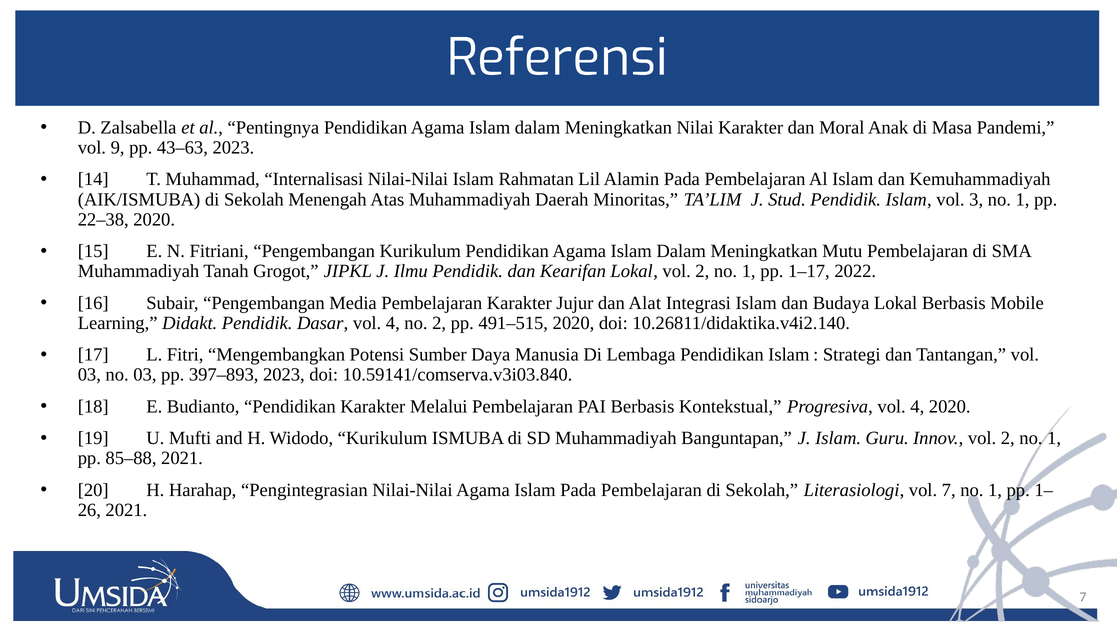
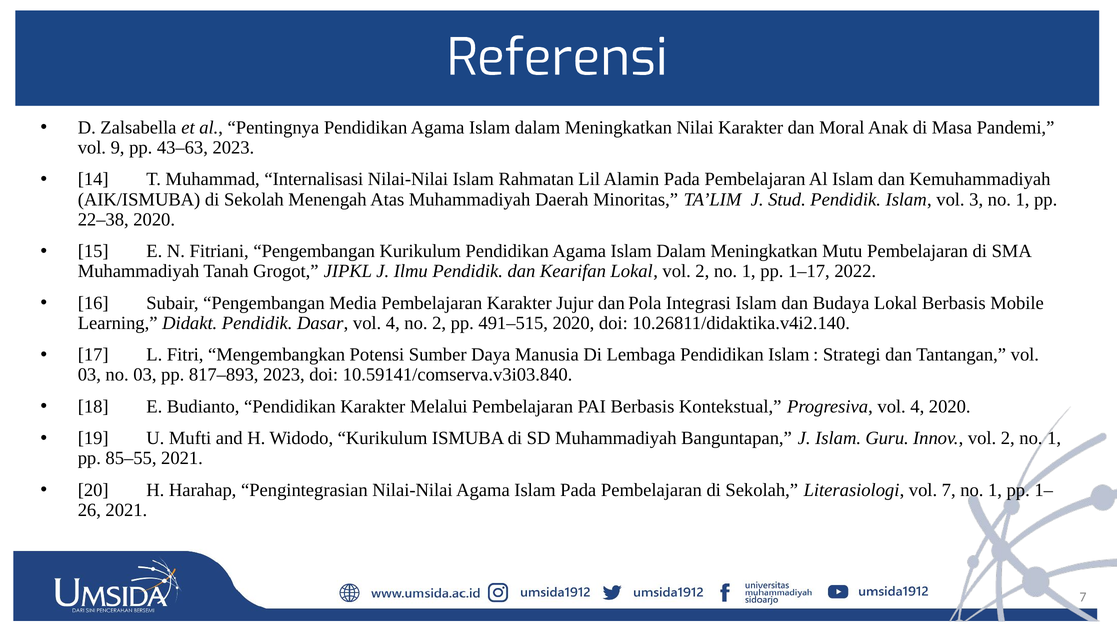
Alat: Alat -> Pola
397–893: 397–893 -> 817–893
85–88: 85–88 -> 85–55
